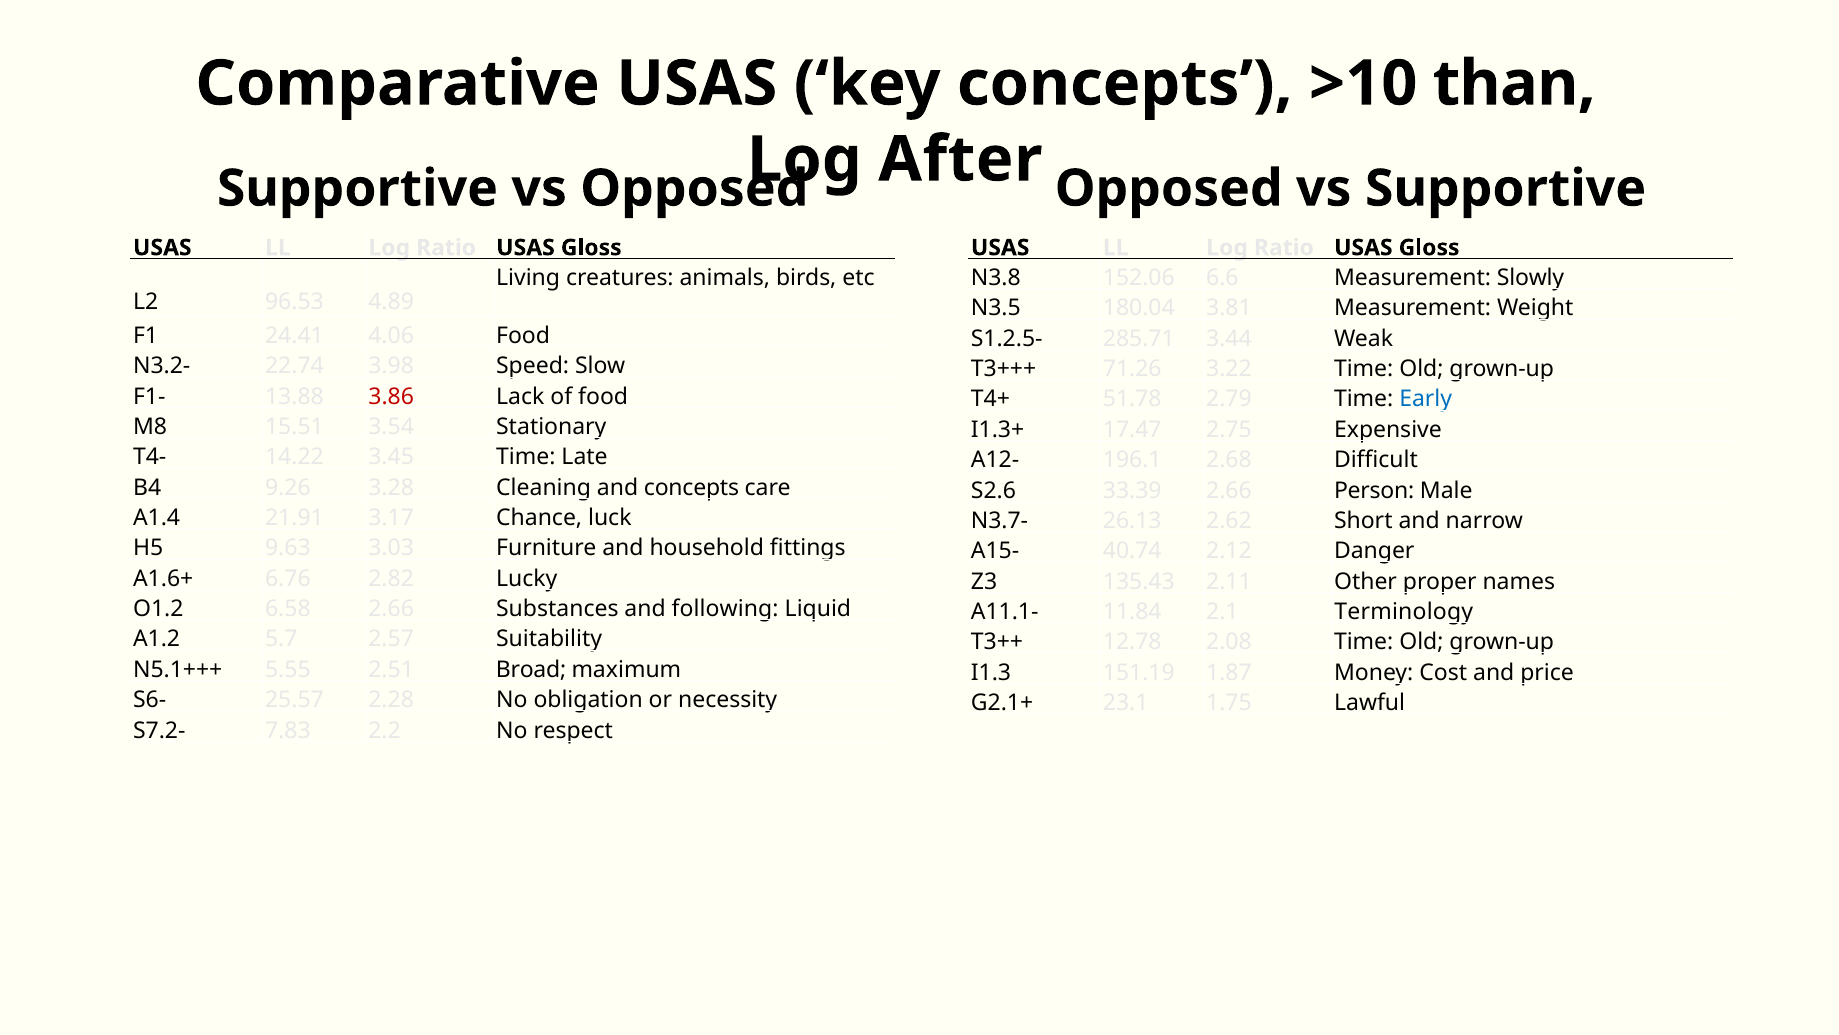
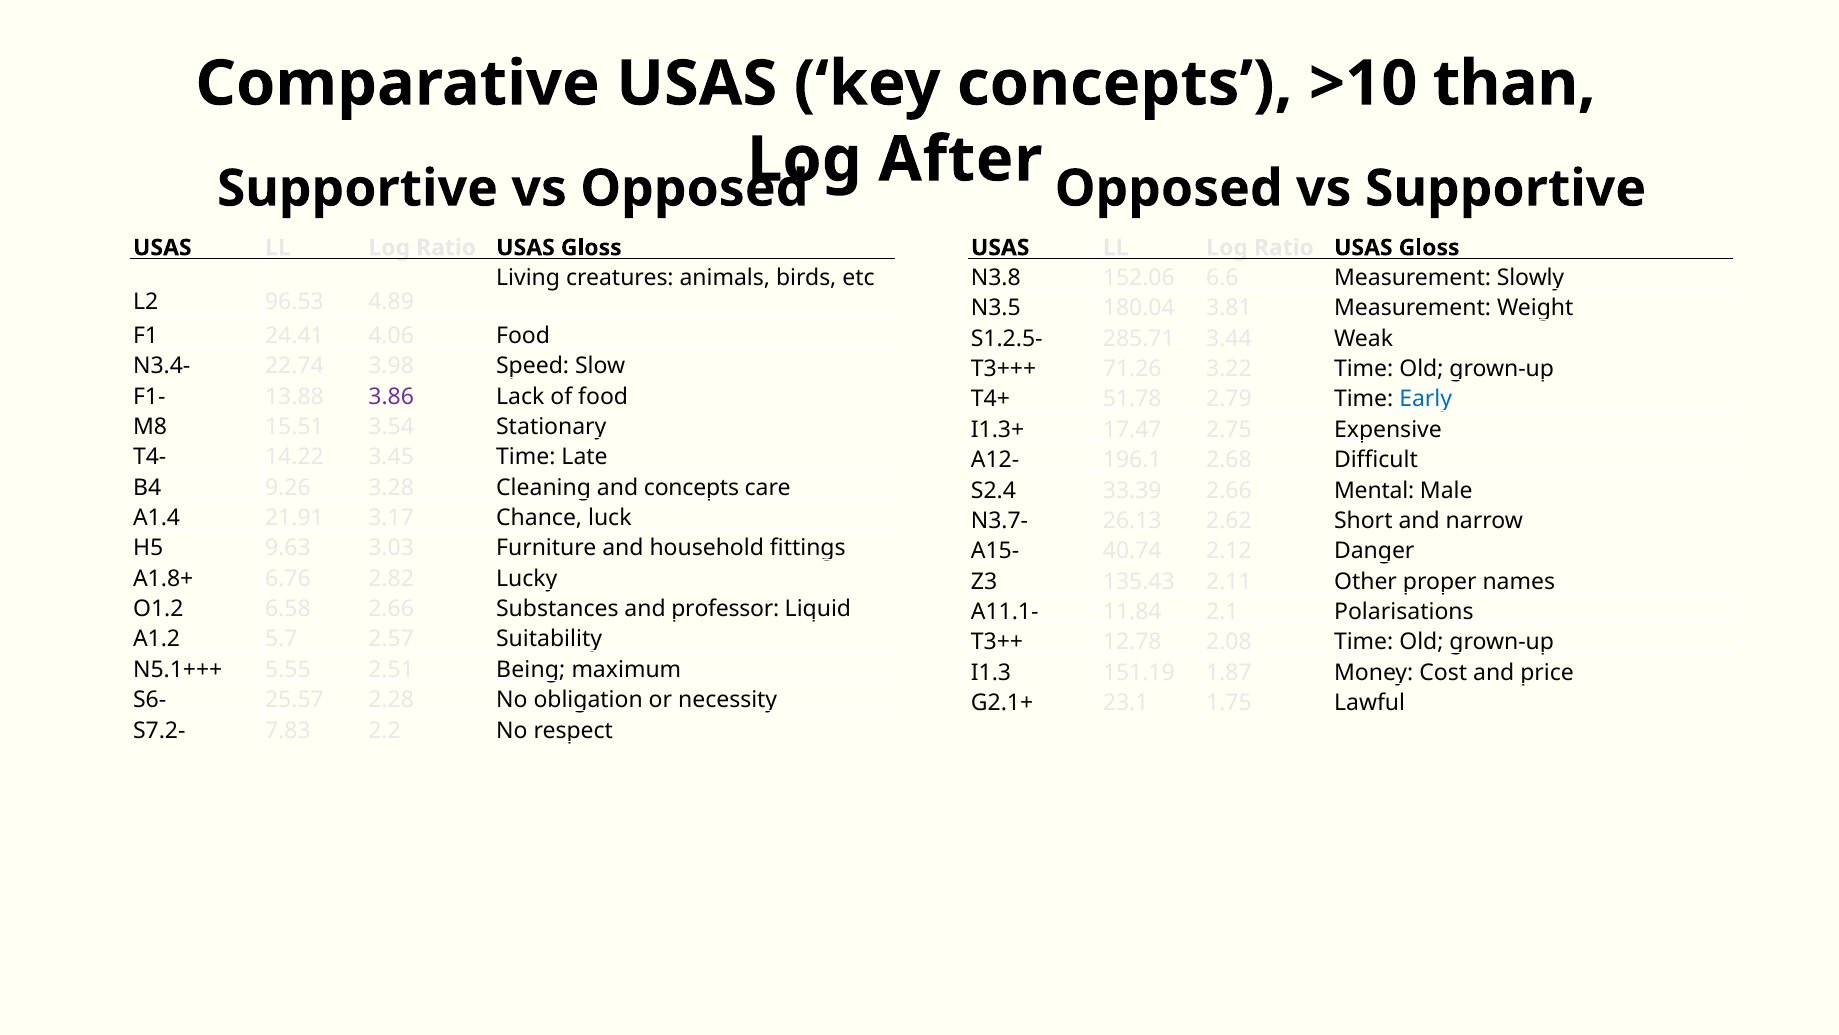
N3.2-: N3.2- -> N3.4-
3.86 colour: red -> purple
S2.6: S2.6 -> S2.4
Person: Person -> Mental
A1.6+: A1.6+ -> A1.8+
following: following -> professor
Terminology: Terminology -> Polarisations
Broad: Broad -> Being
